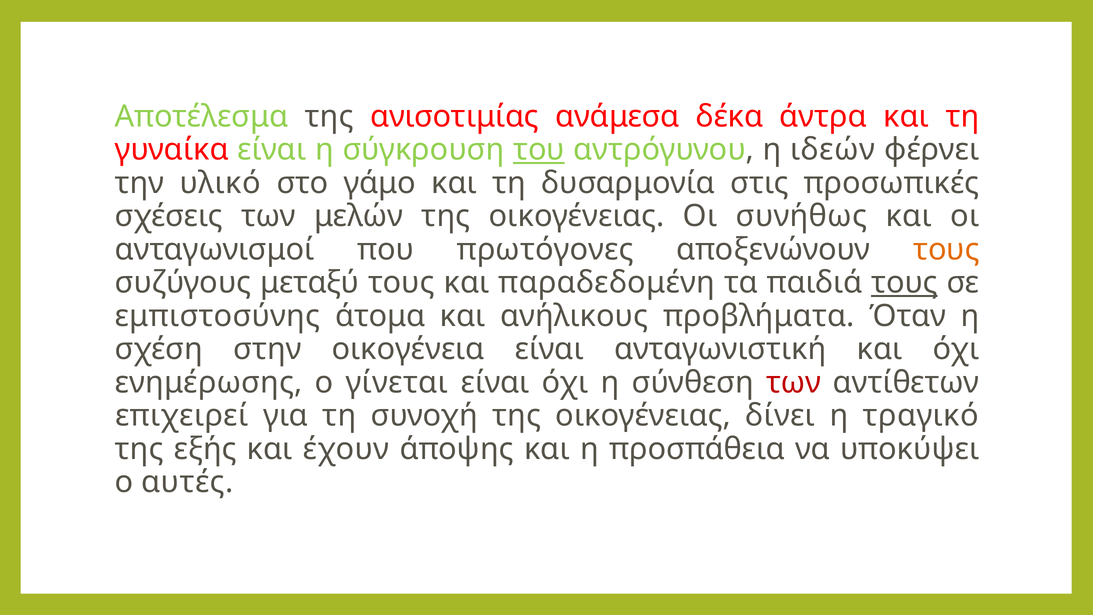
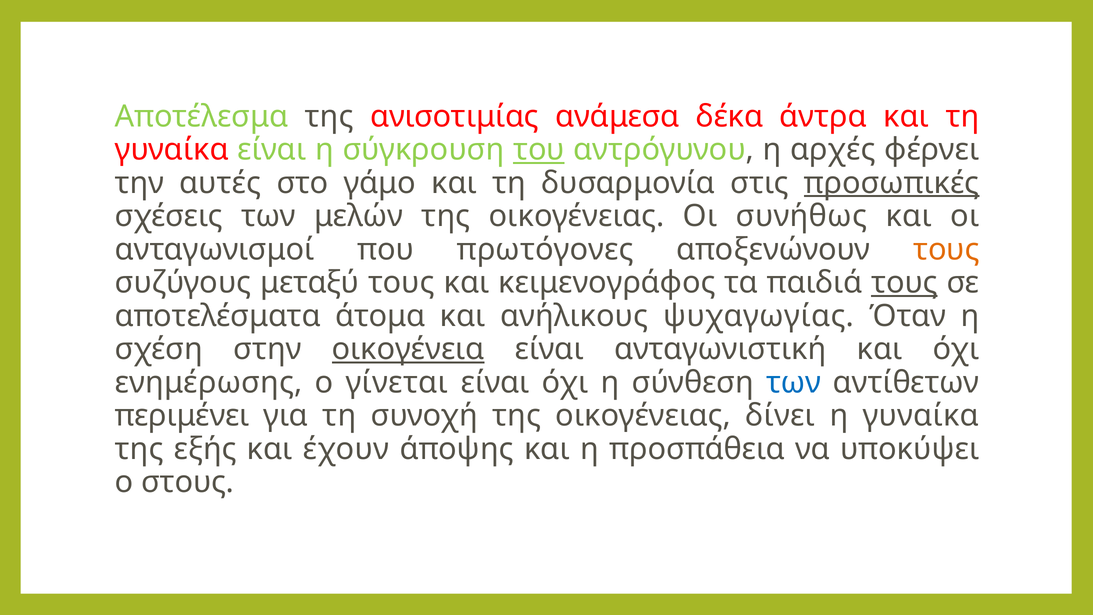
ιδεών: ιδεών -> αρχές
υλικό: υλικό -> αυτές
προσωπικές underline: none -> present
παραδεδομένη: παραδεδομένη -> κειμενογράφος
εμπιστοσύνης: εμπιστοσύνης -> αποτελέσματα
προβλήματα: προβλήματα -> ψυχαγωγίας
οικογένεια underline: none -> present
των at (794, 382) colour: red -> blue
επιχειρεί: επιχειρεί -> περιμένει
η τραγικό: τραγικό -> γυναίκα
αυτές: αυτές -> στους
